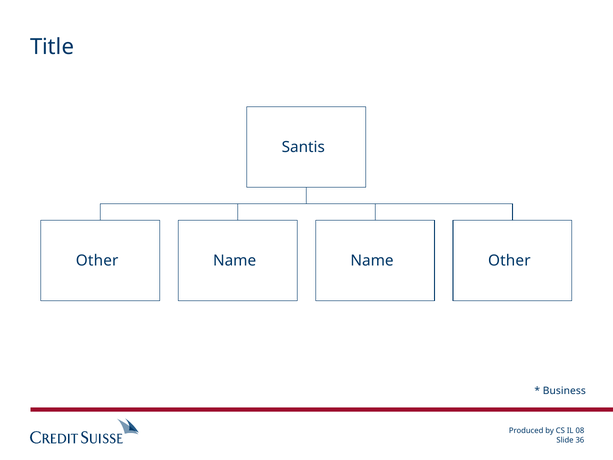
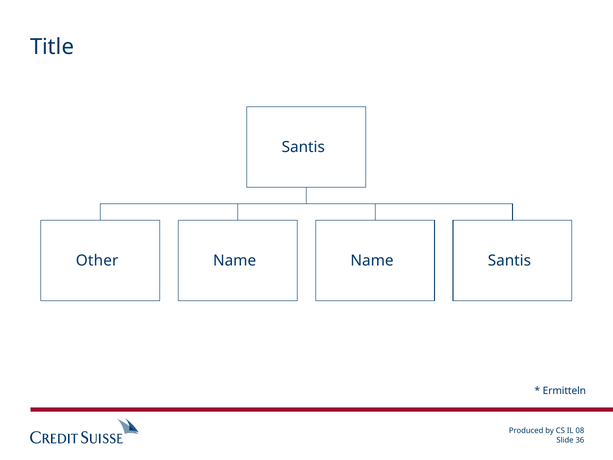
Other at (509, 260): Other -> Santis
Business: Business -> Ermitteln
